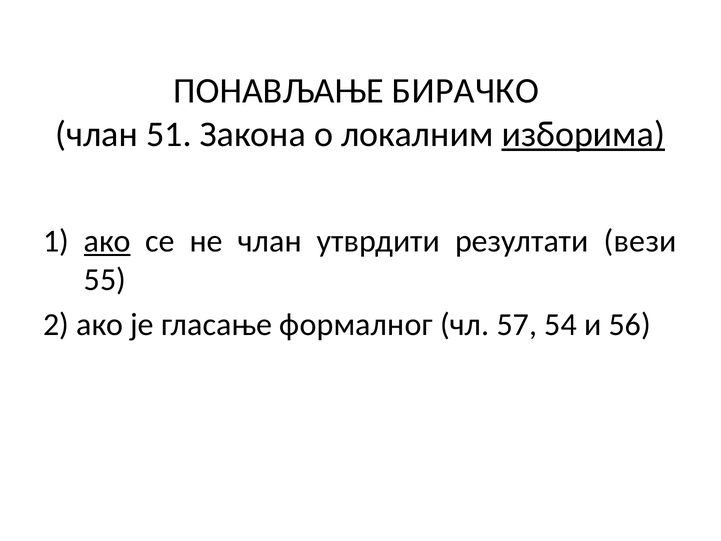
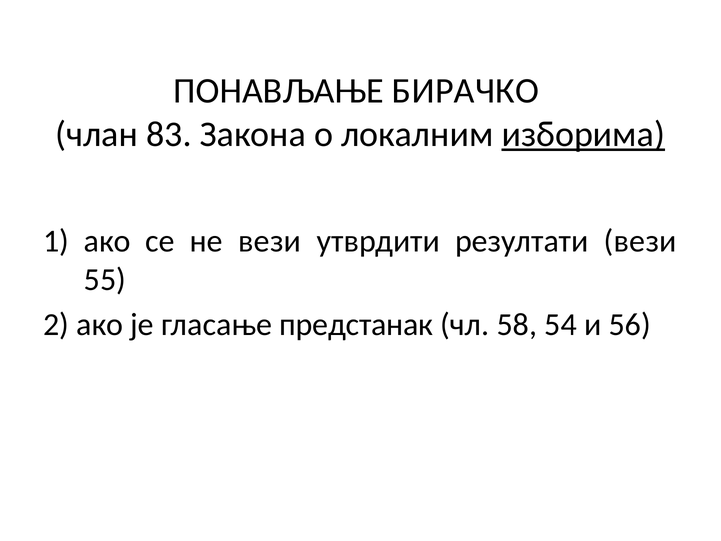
51: 51 -> 83
ако at (107, 241) underline: present -> none
не члан: члан -> вези
формалног: формалног -> предстанак
57: 57 -> 58
